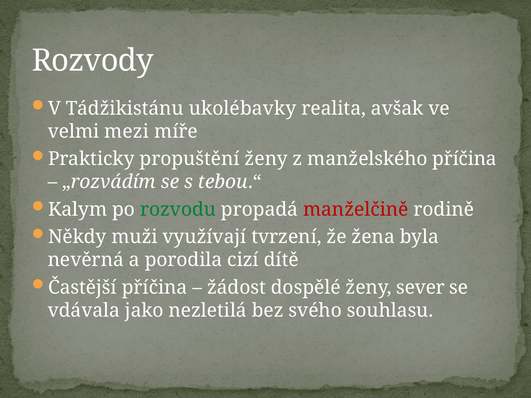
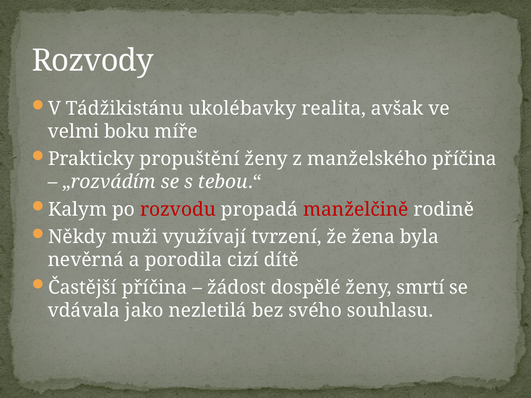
mezi: mezi -> boku
rozvodu colour: green -> red
sever: sever -> smrtí
